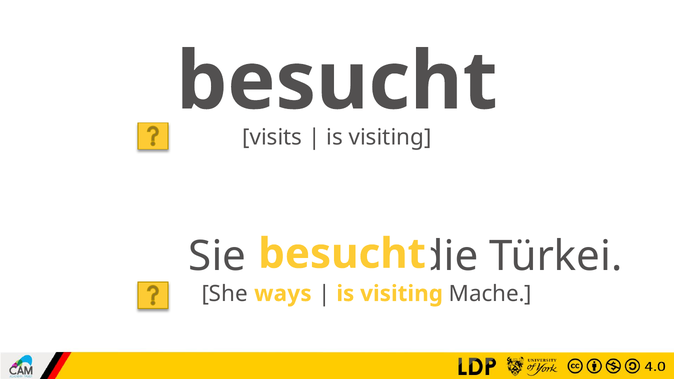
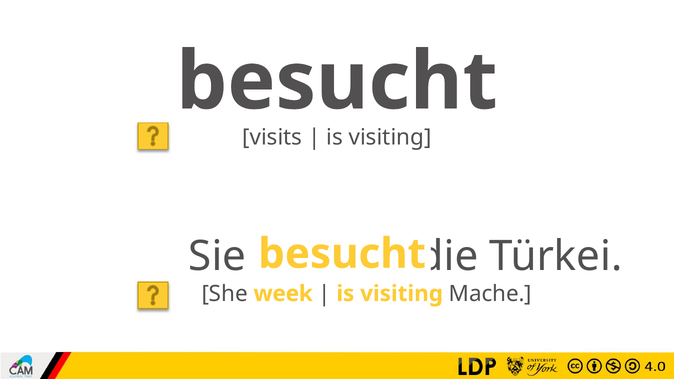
ways: ways -> week
